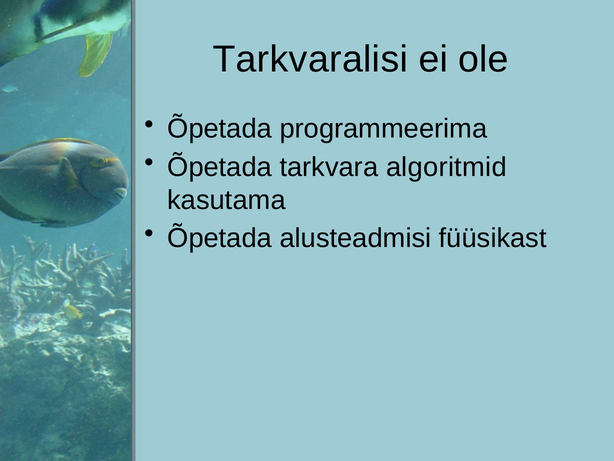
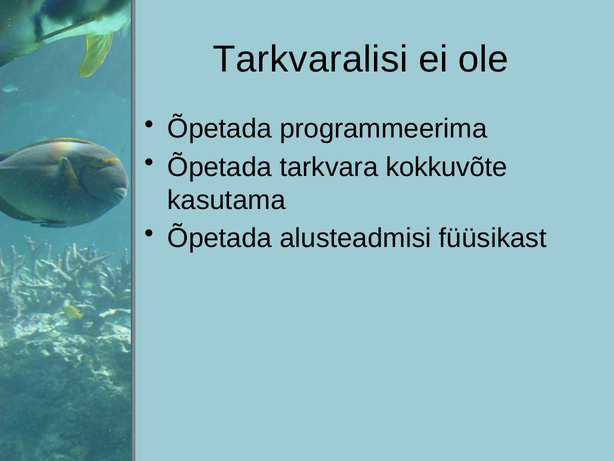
algoritmid: algoritmid -> kokkuvõte
